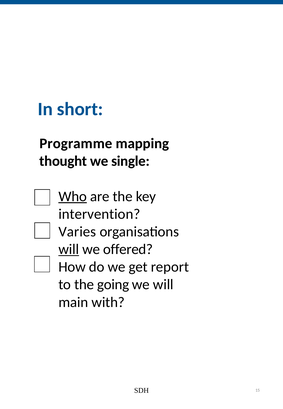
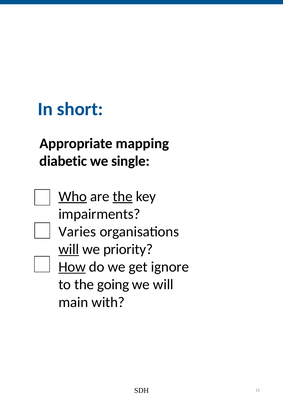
Programme: Programme -> Appropriate
thought: thought -> diabetic
the at (123, 196) underline: none -> present
intervention: intervention -> impairments
offered: offered -> priority
How underline: none -> present
report: report -> ignore
